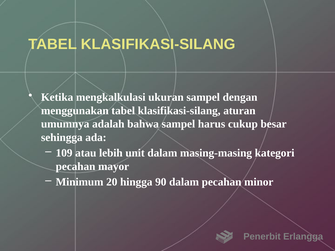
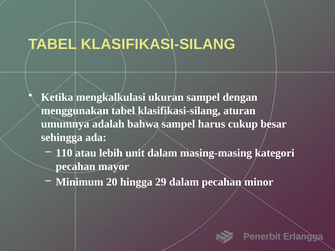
109: 109 -> 110
90: 90 -> 29
